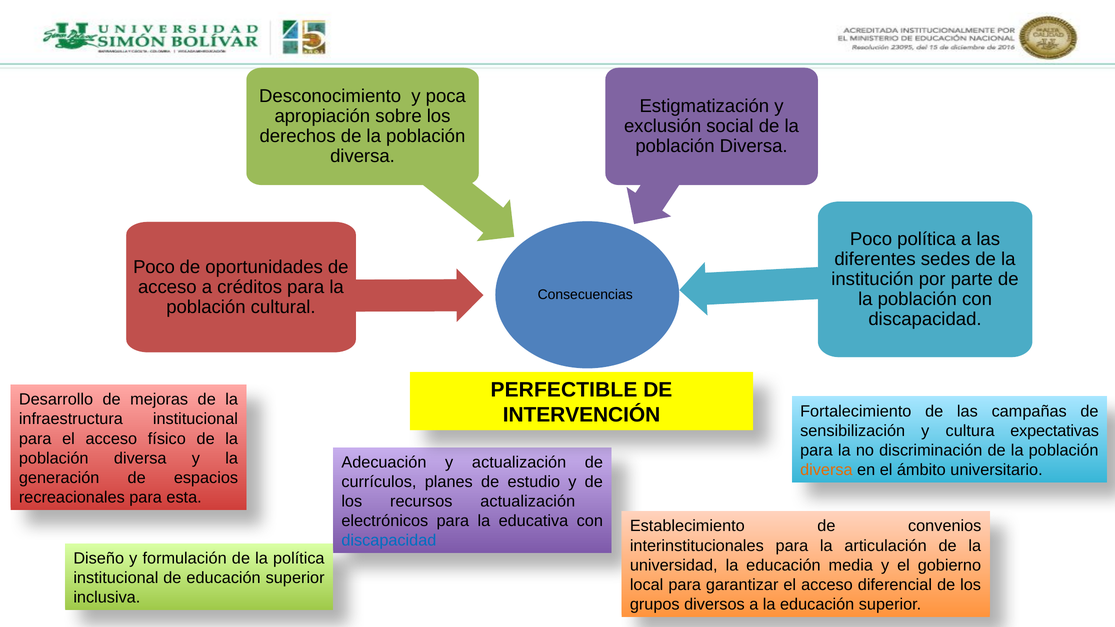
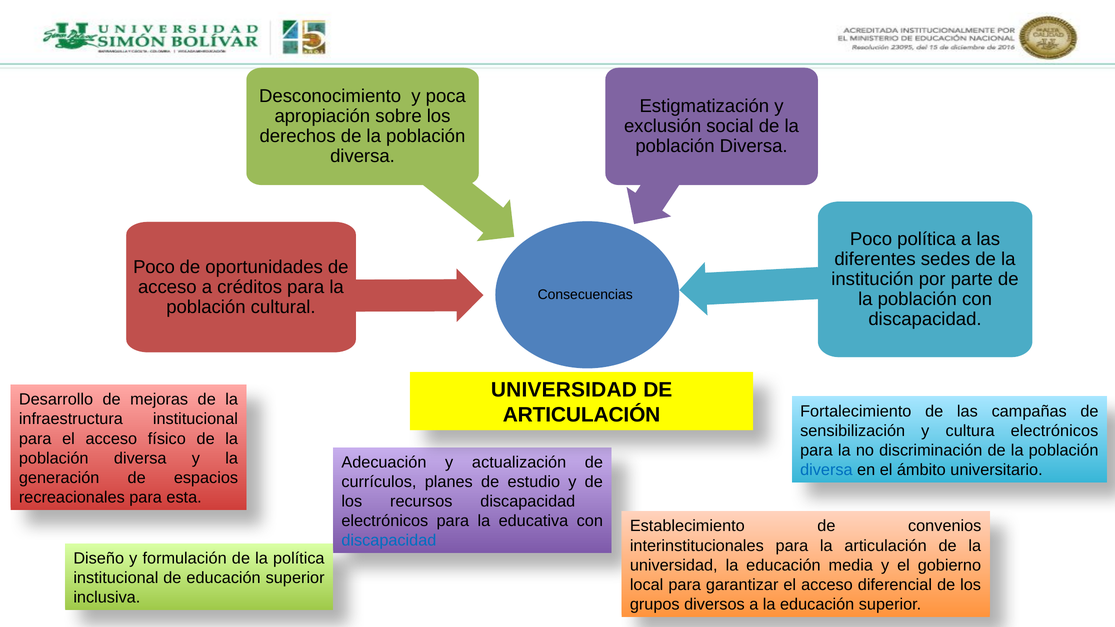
PERFECTIBLE at (564, 390): PERFECTIBLE -> UNIVERSIDAD
INTERVENCIÓN at (582, 415): INTERVENCIÓN -> ARTICULACIÓN
cultura expectativas: expectativas -> electrónicos
diversa at (826, 470) colour: orange -> blue
recursos actualización: actualización -> discapacidad
